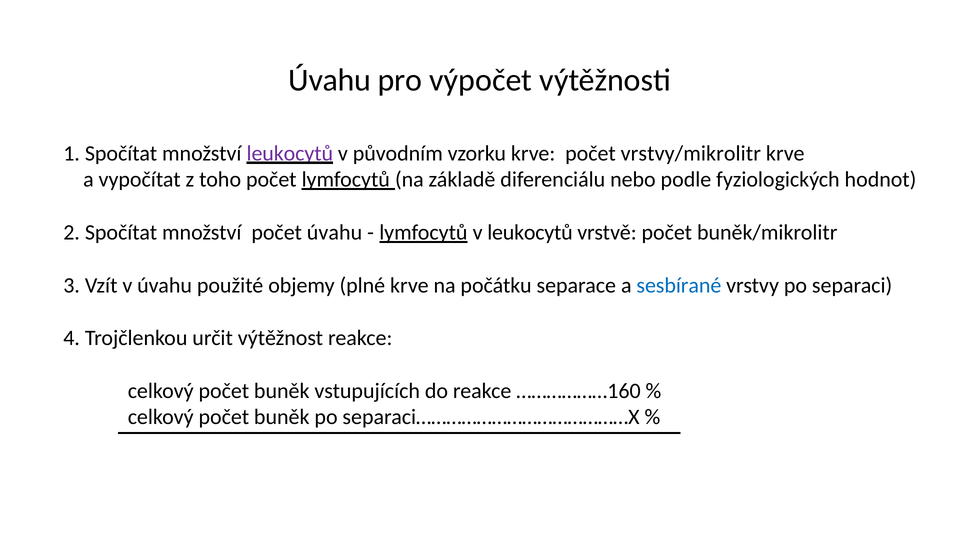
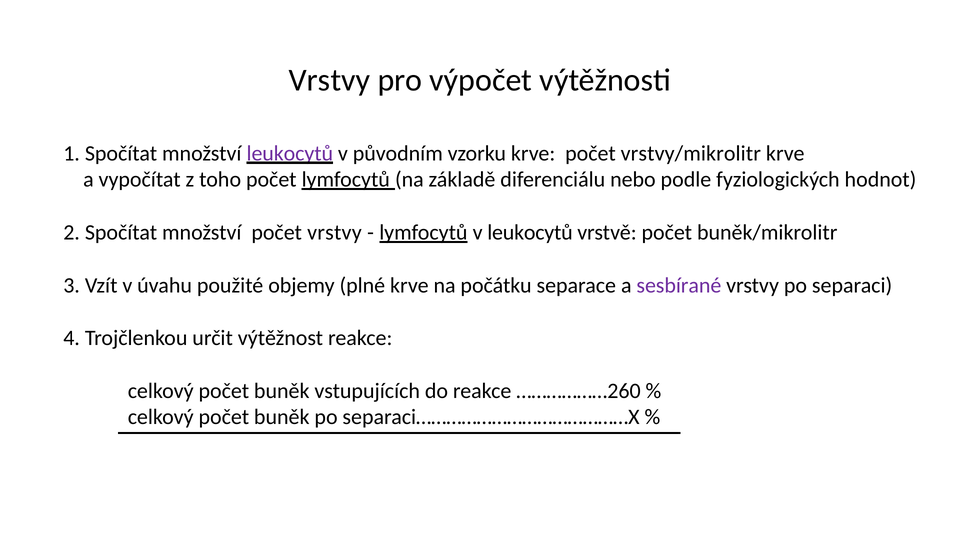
Úvahu at (330, 80): Úvahu -> Vrstvy
počet úvahu: úvahu -> vrstvy
sesbírané colour: blue -> purple
………………160: ………………160 -> ………………260
